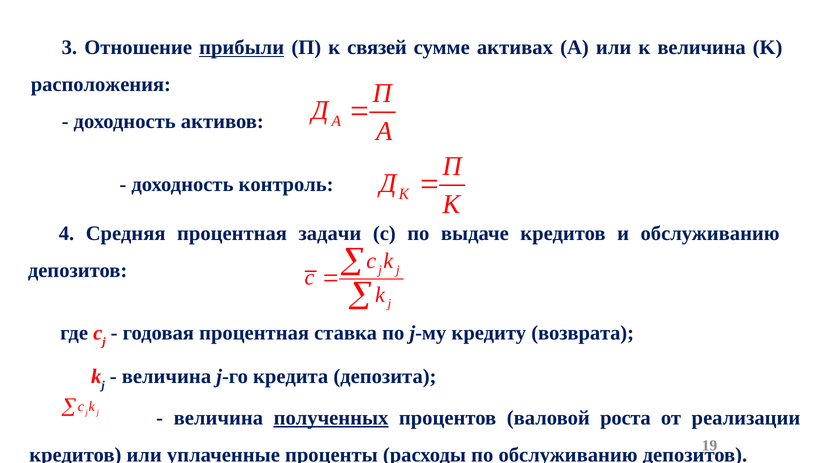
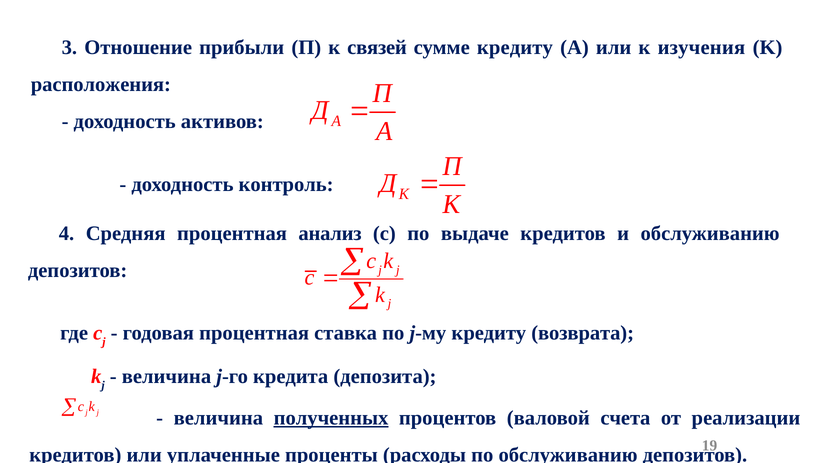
прибыли underline: present -> none
сумме активах: активах -> кредиту
к величина: величина -> изучения
задачи: задачи -> анализ
роста: роста -> счета
